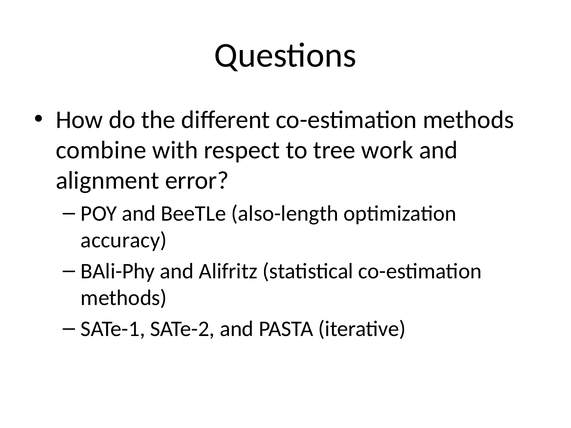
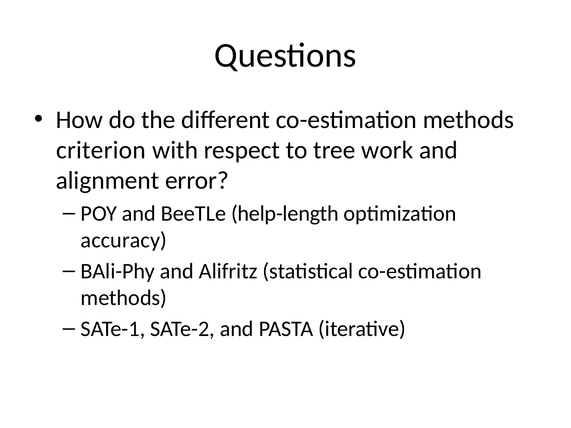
combine: combine -> criterion
also-length: also-length -> help-length
